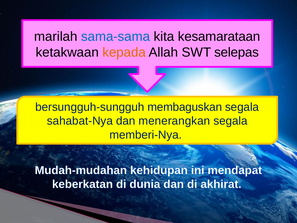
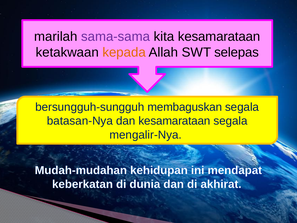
sama-sama colour: blue -> purple
sahabat-Nya: sahabat-Nya -> batasan-Nya
dan menerangkan: menerangkan -> kesamarataan
memberi-Nya: memberi-Nya -> mengalir-Nya
